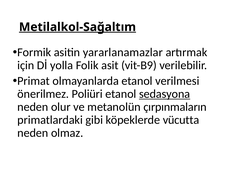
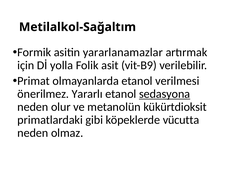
Metilalkol-Sağaltım underline: present -> none
Poliüri: Poliüri -> Yararlı
çırpınmaların: çırpınmaların -> kükürtdioksit
